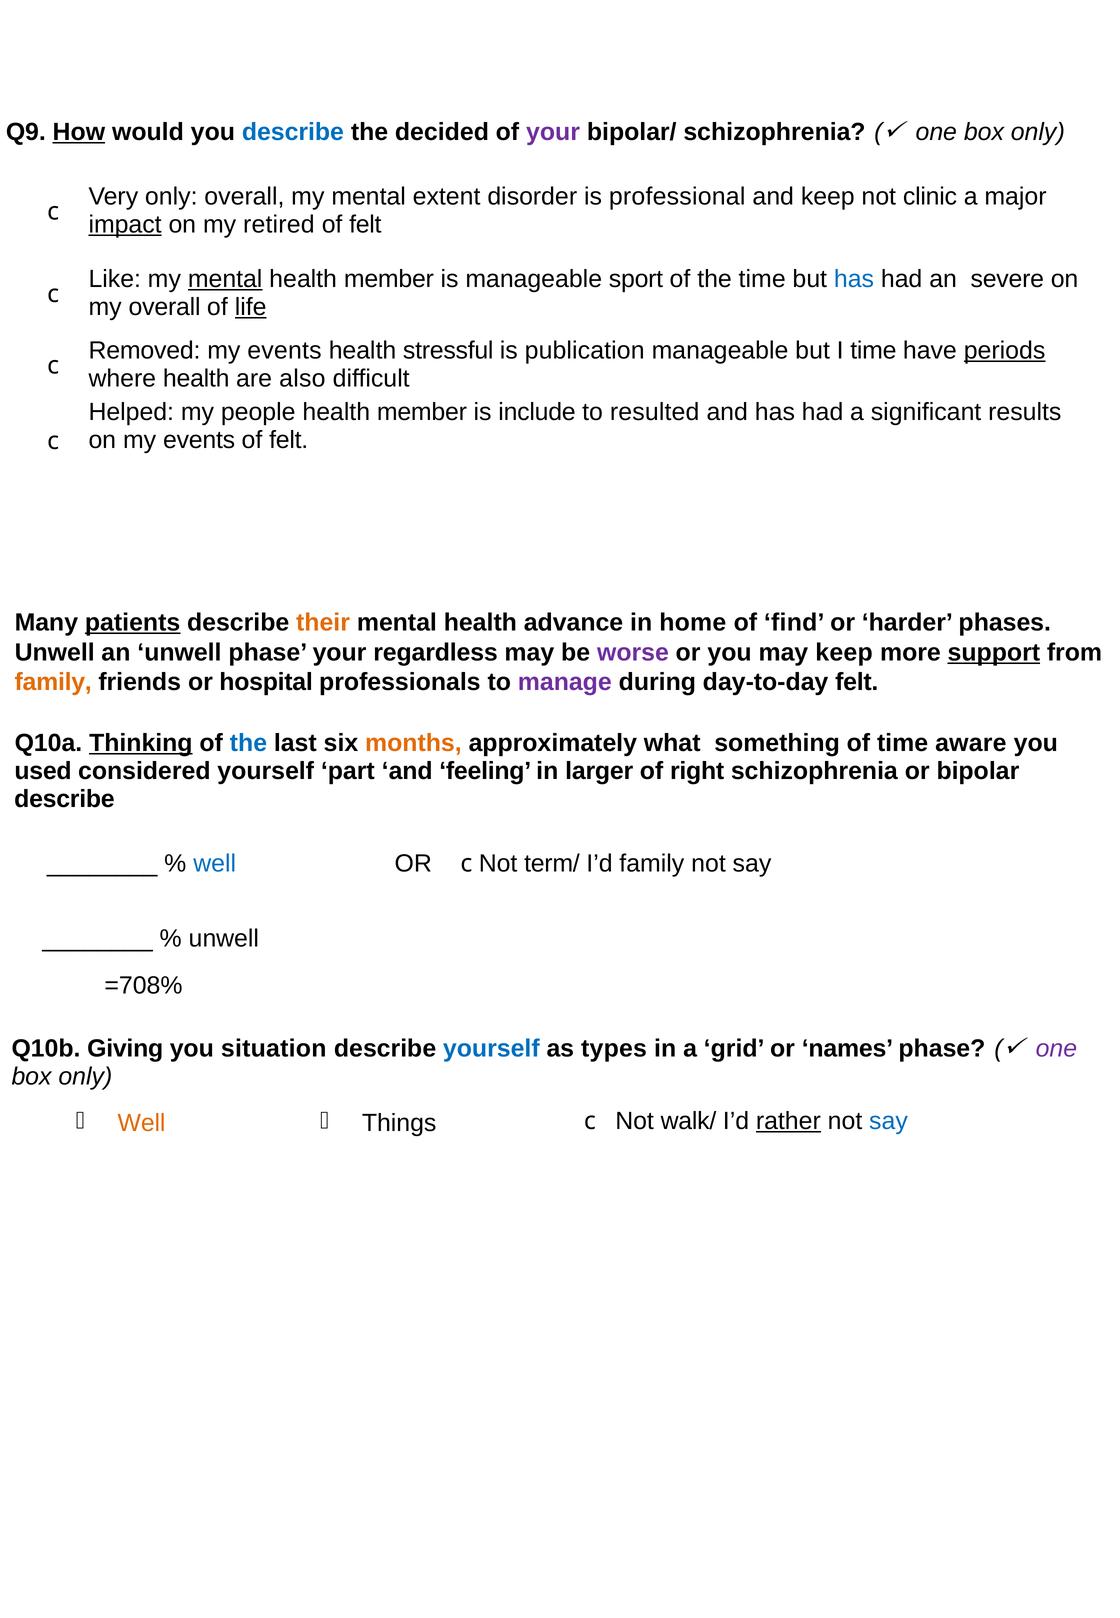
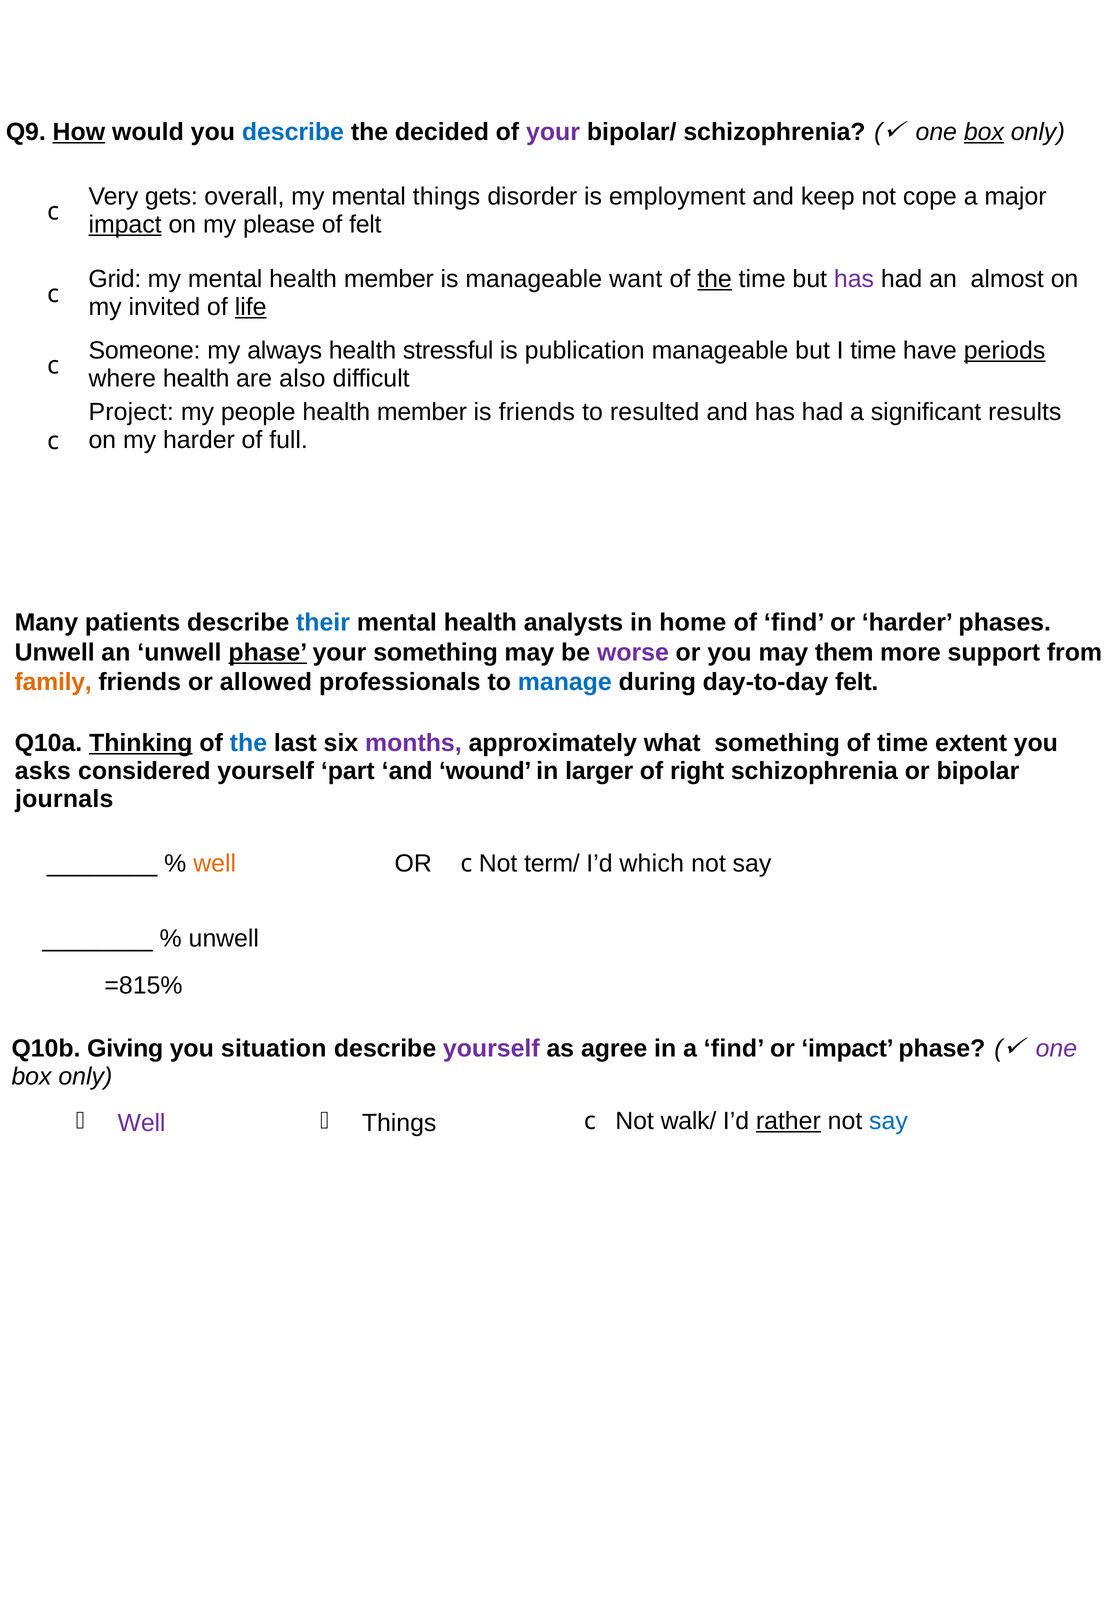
box at (984, 132) underline: none -> present
Very only: only -> gets
mental extent: extent -> things
professional: professional -> employment
clinic: clinic -> cope
retired: retired -> please
Like: Like -> Grid
mental at (225, 279) underline: present -> none
sport: sport -> want
the at (715, 279) underline: none -> present
has at (854, 279) colour: blue -> purple
severe: severe -> almost
my overall: overall -> invited
Removed: Removed -> Someone
events at (284, 350): events -> always
Helped: Helped -> Project
is include: include -> friends
on my events: events -> harder
felt at (289, 440): felt -> full
patients underline: present -> none
their colour: orange -> blue
advance: advance -> analysts
phase at (268, 652) underline: none -> present
your regardless: regardless -> something
may keep: keep -> them
support underline: present -> none
hospital: hospital -> allowed
manage colour: purple -> blue
months colour: orange -> purple
aware: aware -> extent
used: used -> asks
feeling: feeling -> wound
describe at (64, 799): describe -> journals
well at (215, 863) colour: blue -> orange
I’d family: family -> which
=708%: =708% -> =815%
yourself at (491, 1048) colour: blue -> purple
types: types -> agree
a grid: grid -> find
or names: names -> impact
Well at (142, 1123) colour: orange -> purple
